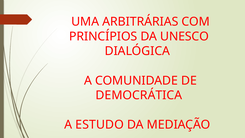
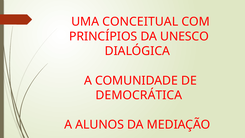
ARBITRÁRIAS: ARBITRÁRIAS -> CONCEITUAL
ESTUDO: ESTUDO -> ALUNOS
